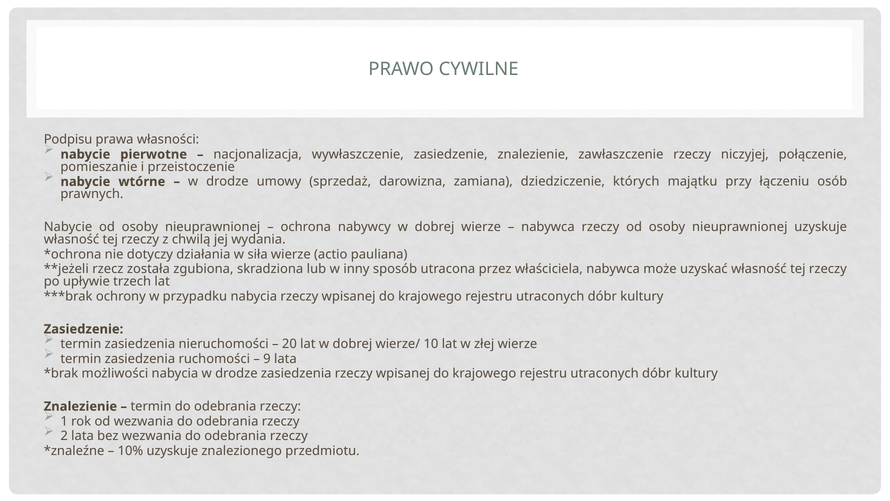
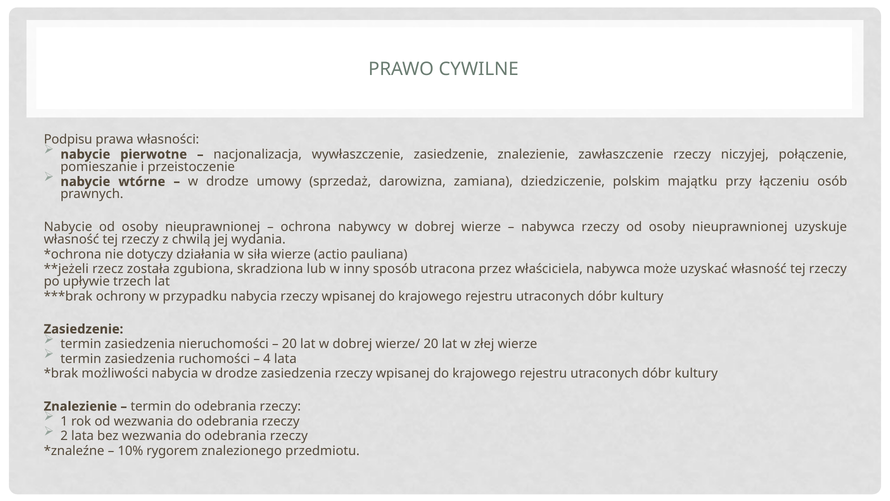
których: których -> polskim
wierze/ 10: 10 -> 20
9: 9 -> 4
10% uzyskuje: uzyskuje -> rygorem
